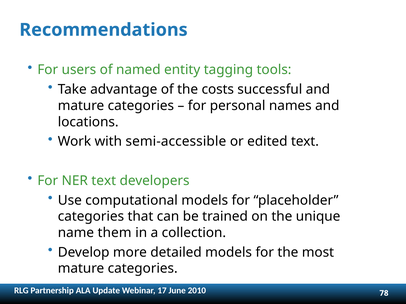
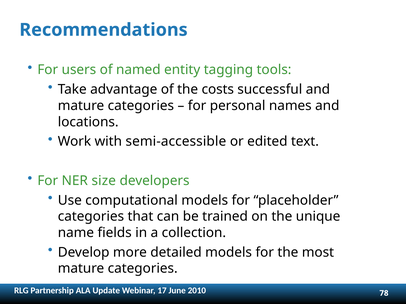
NER text: text -> size
them: them -> fields
